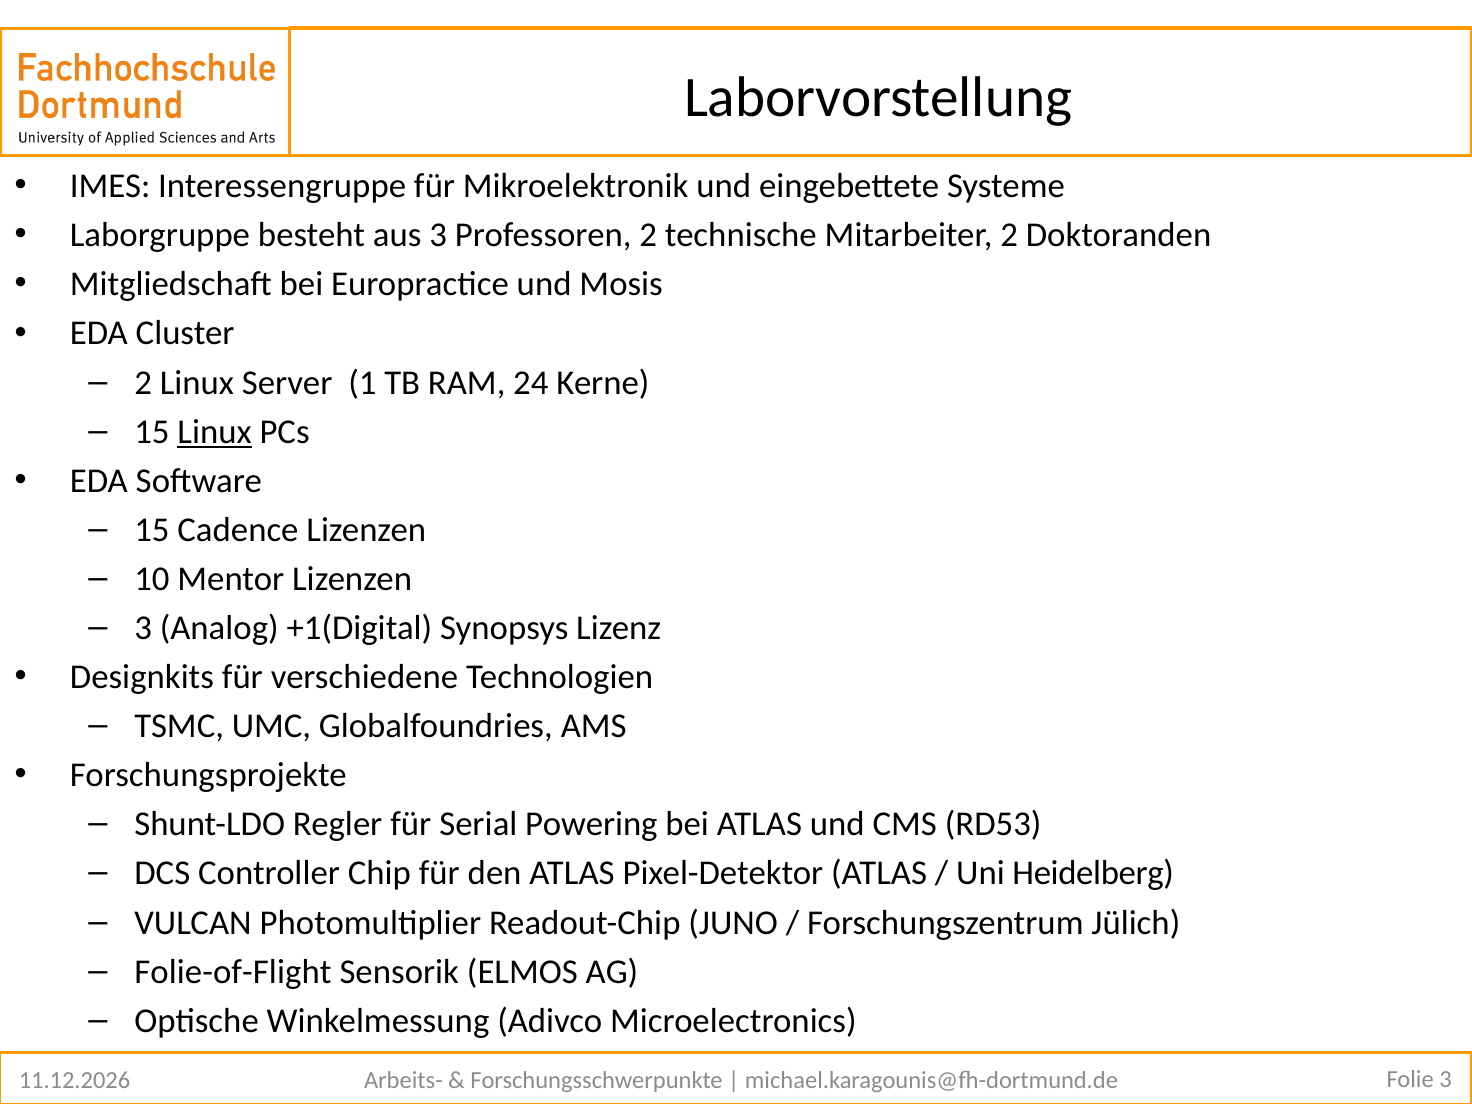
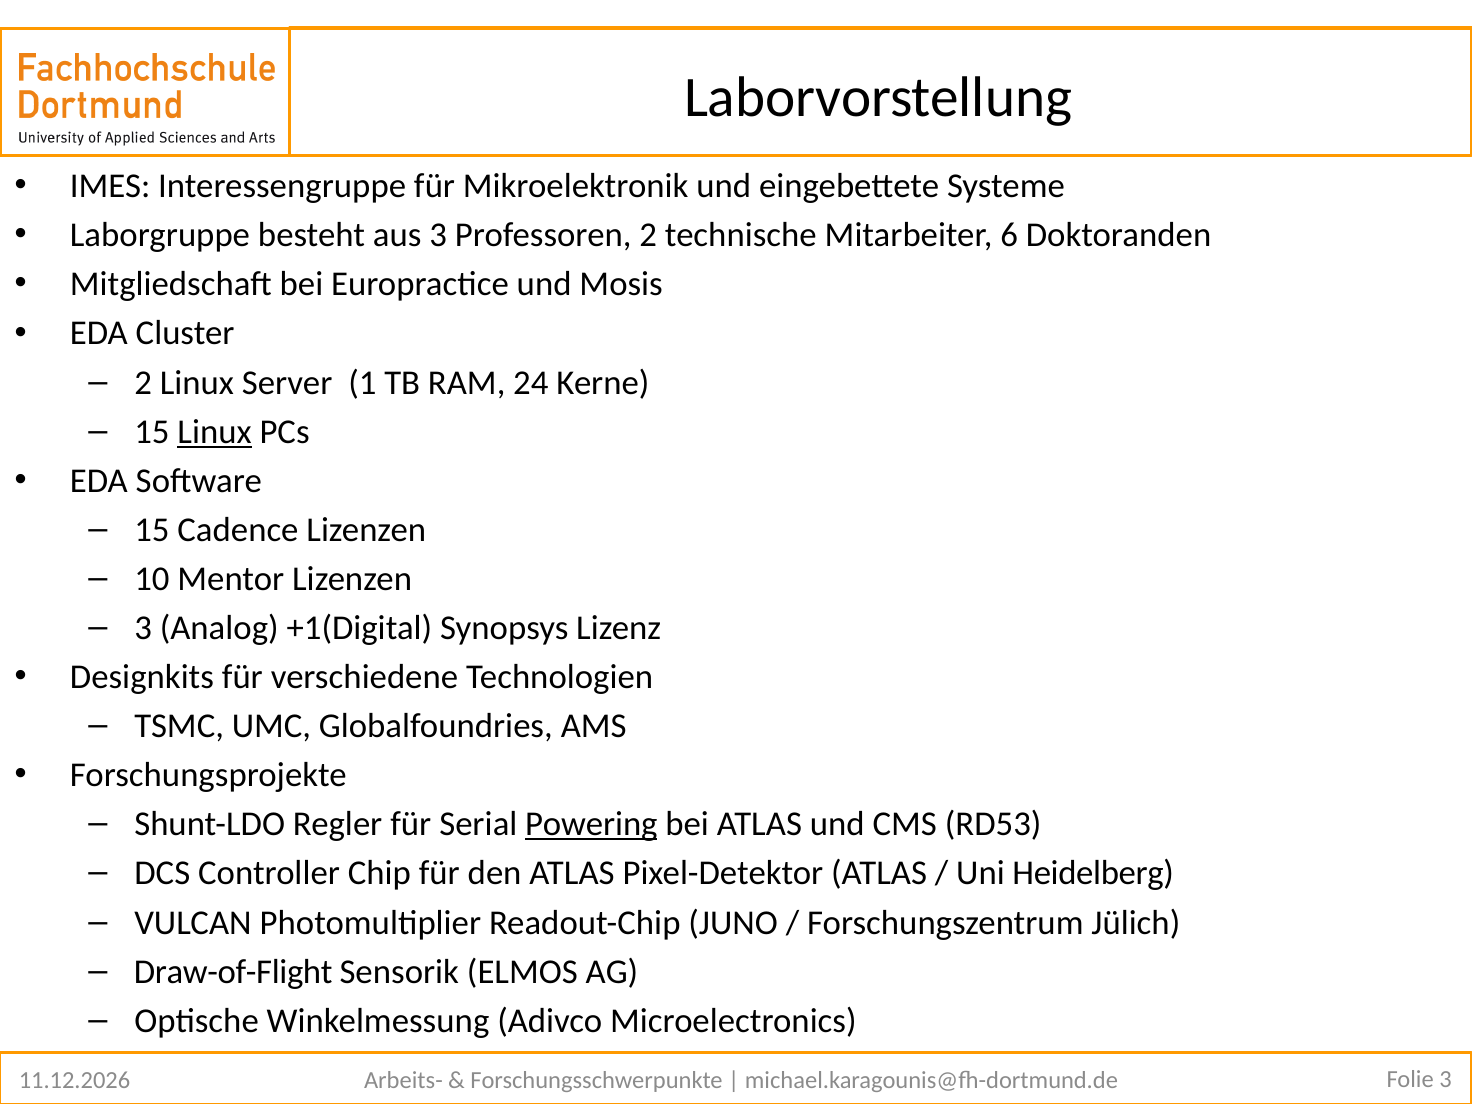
Mitarbeiter 2: 2 -> 6
Powering underline: none -> present
Folie-of-Flight: Folie-of-Flight -> Draw-of-Flight
